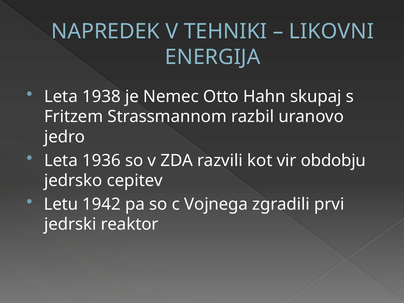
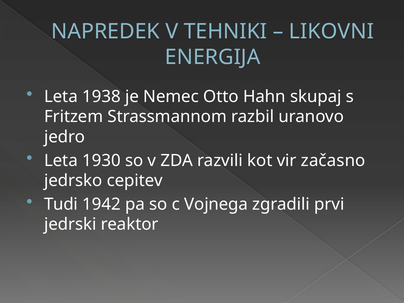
1936: 1936 -> 1930
obdobju: obdobju -> začasno
Letu: Letu -> Tudi
